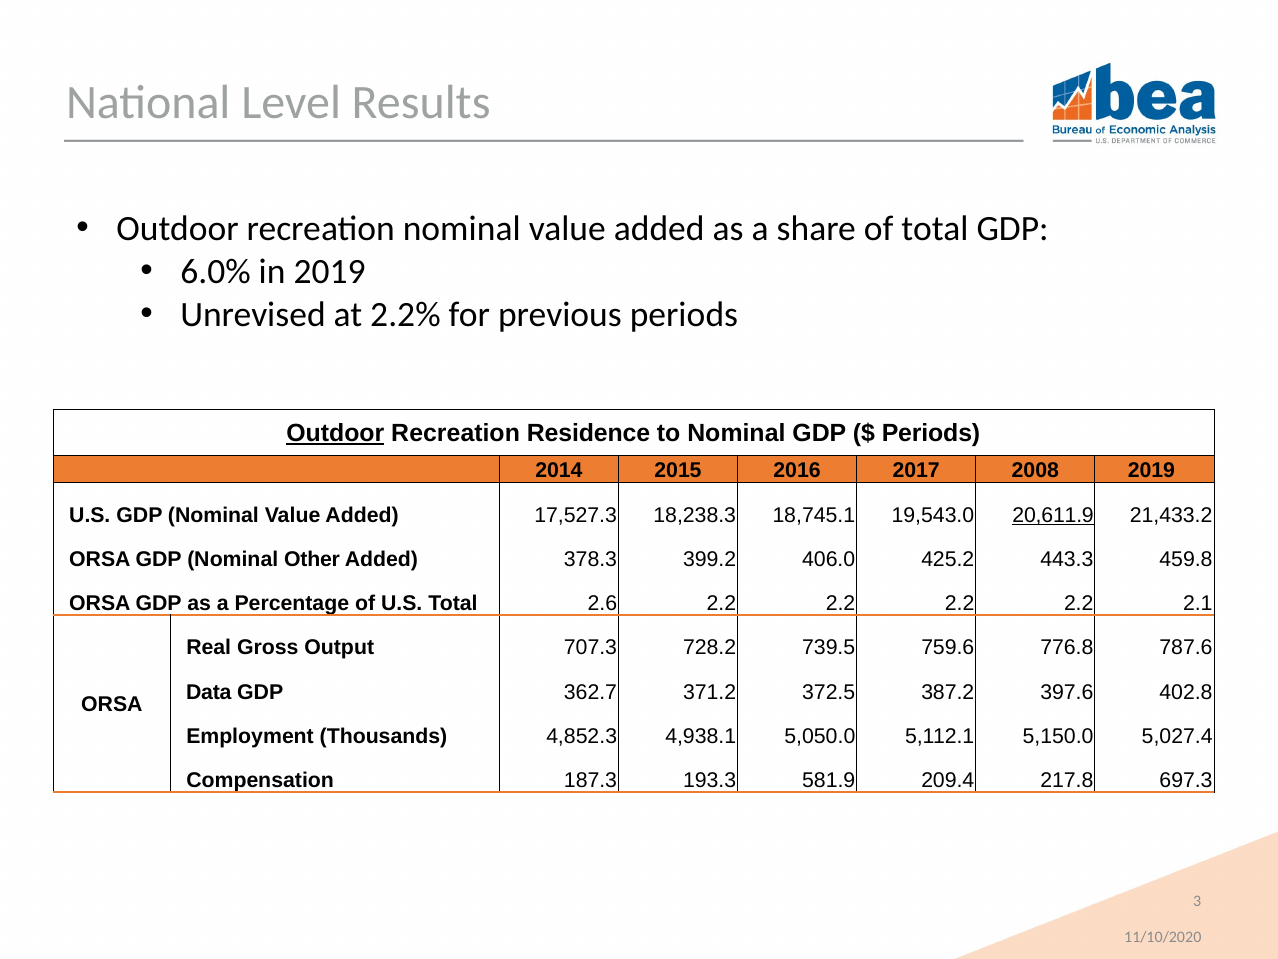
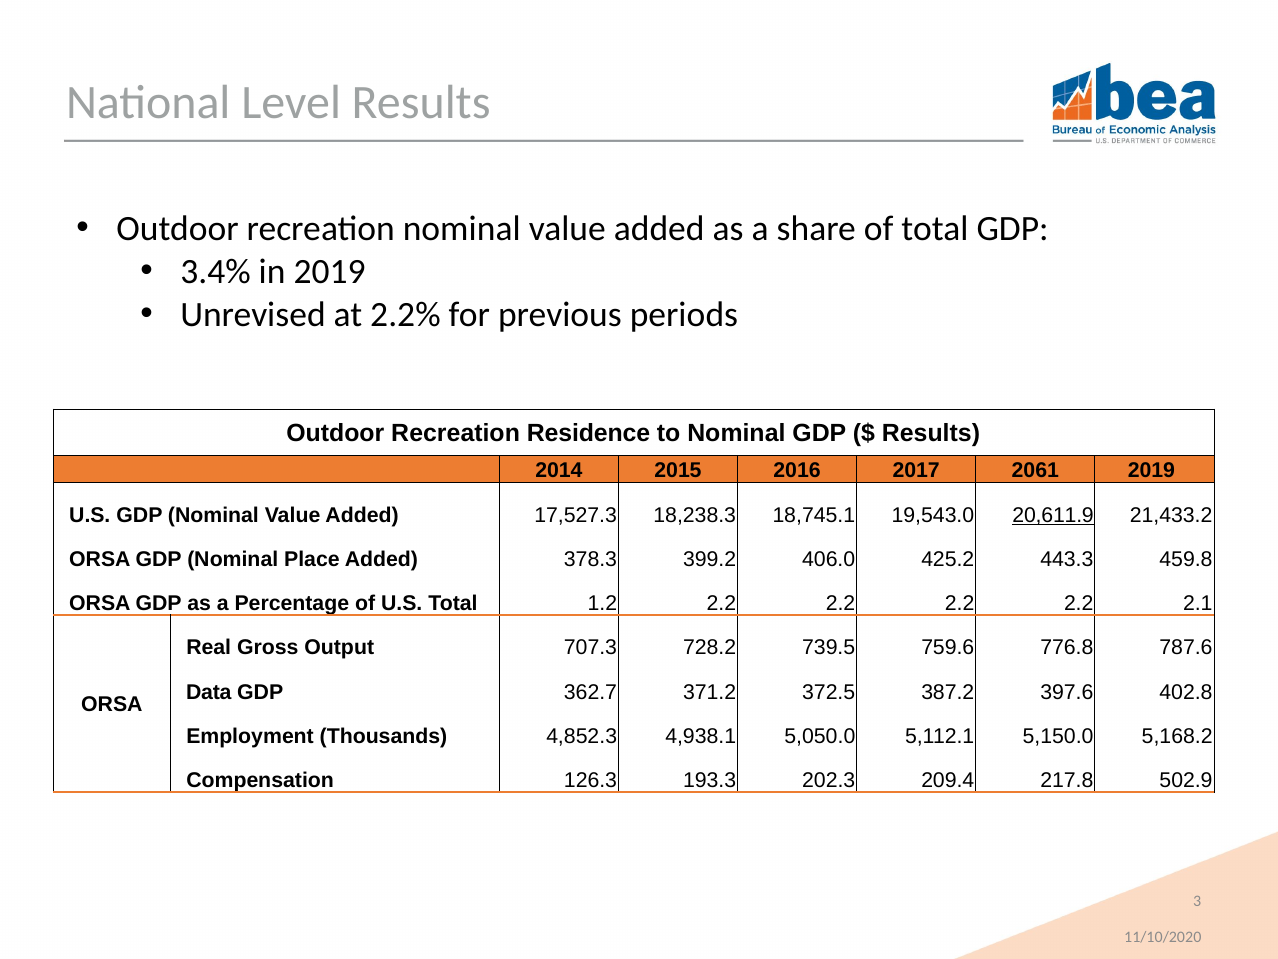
6.0%: 6.0% -> 3.4%
Outdoor at (335, 433) underline: present -> none
Periods at (931, 433): Periods -> Results
2008: 2008 -> 2061
Other: Other -> Place
2.6: 2.6 -> 1.2
5,027.4: 5,027.4 -> 5,168.2
187.3: 187.3 -> 126.3
581.9: 581.9 -> 202.3
697.3: 697.3 -> 502.9
